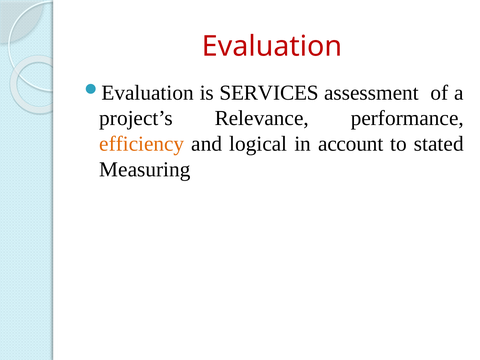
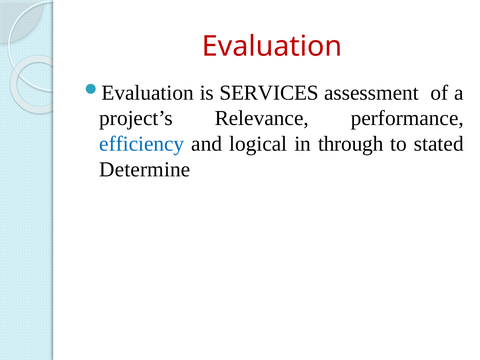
efficiency colour: orange -> blue
account: account -> through
Measuring: Measuring -> Determine
